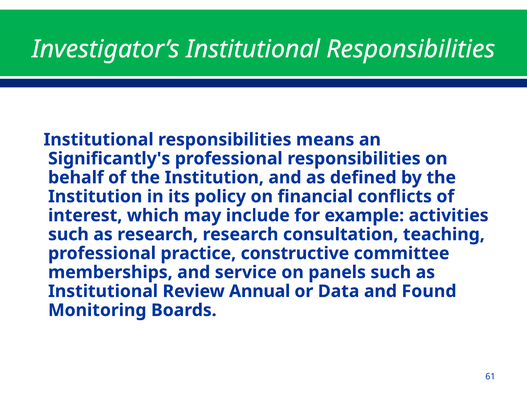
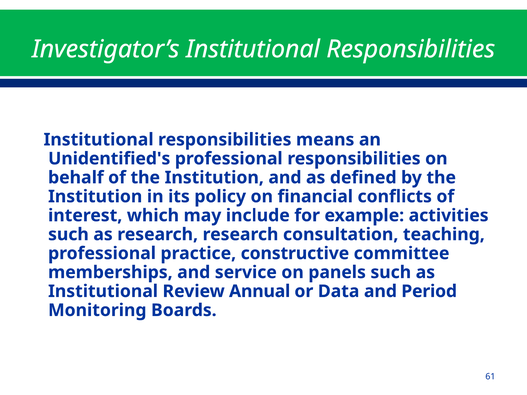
Significantly's: Significantly's -> Unidentified's
Found: Found -> Period
